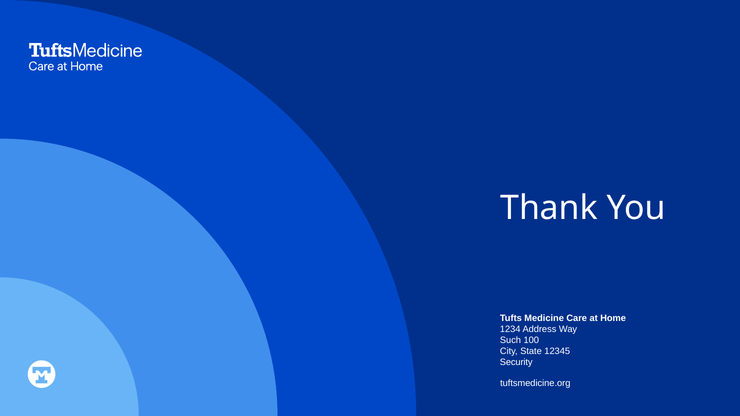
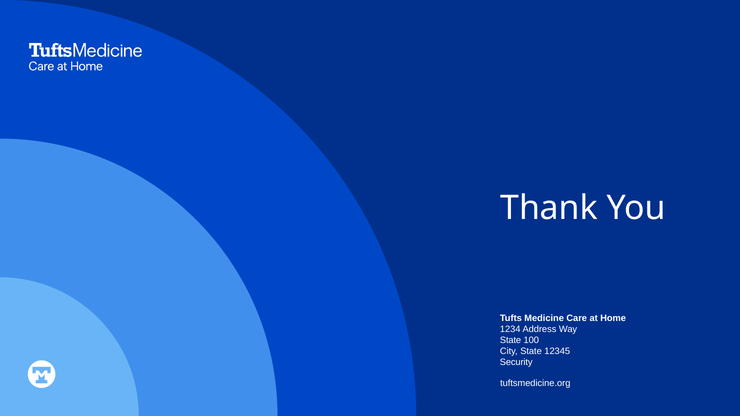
Such at (510, 340): Such -> State
